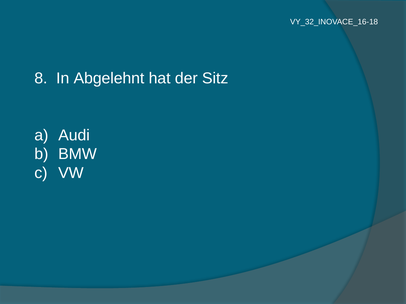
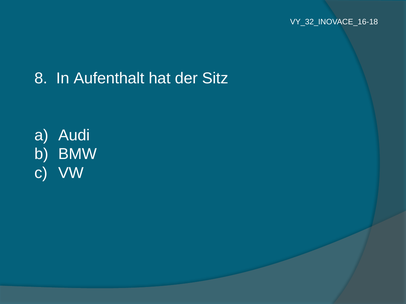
Abgelehnt: Abgelehnt -> Aufenthalt
